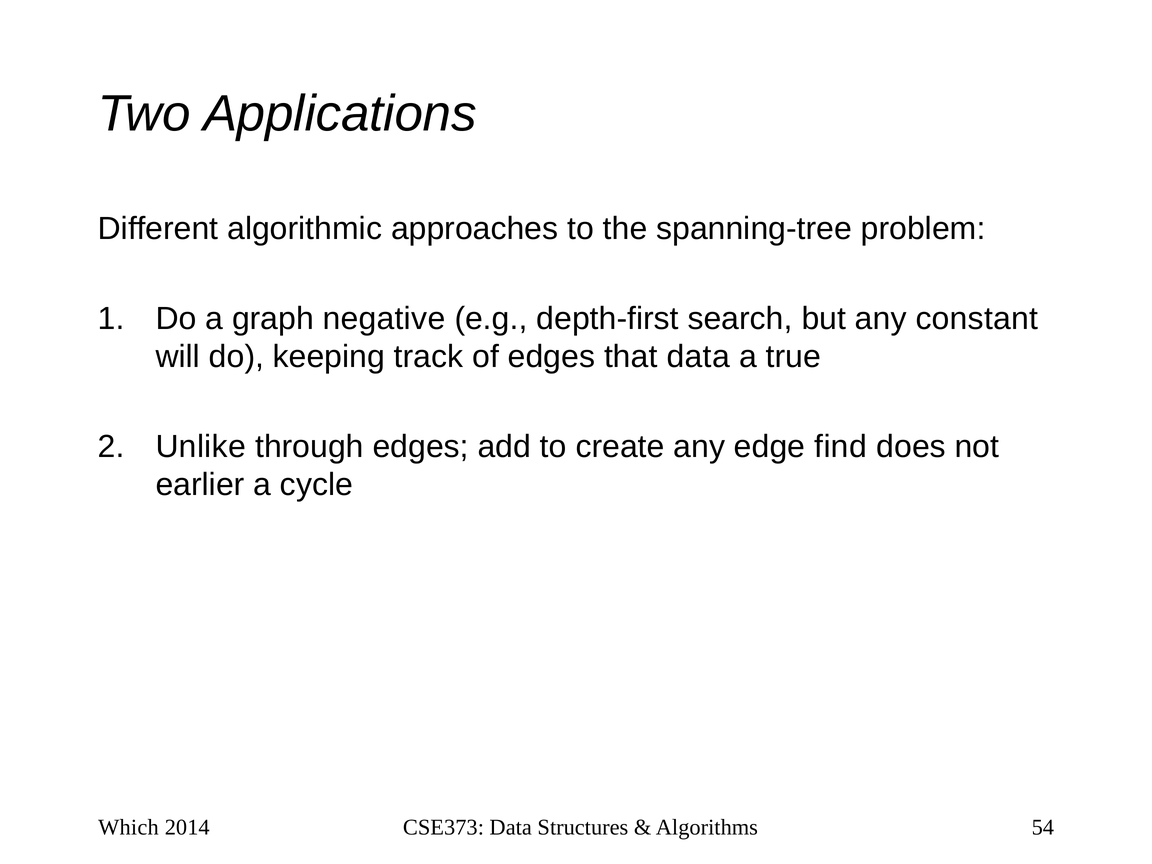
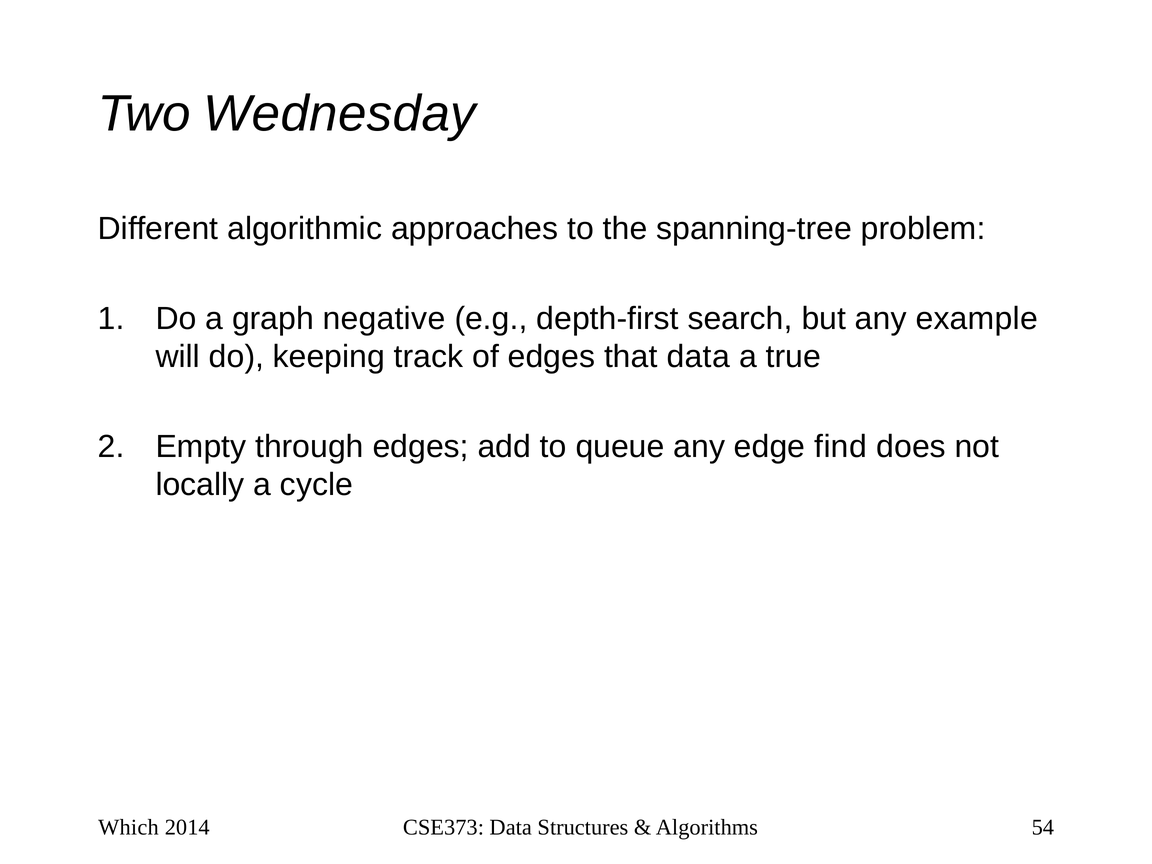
Applications: Applications -> Wednesday
constant: constant -> example
Unlike: Unlike -> Empty
create: create -> queue
earlier: earlier -> locally
